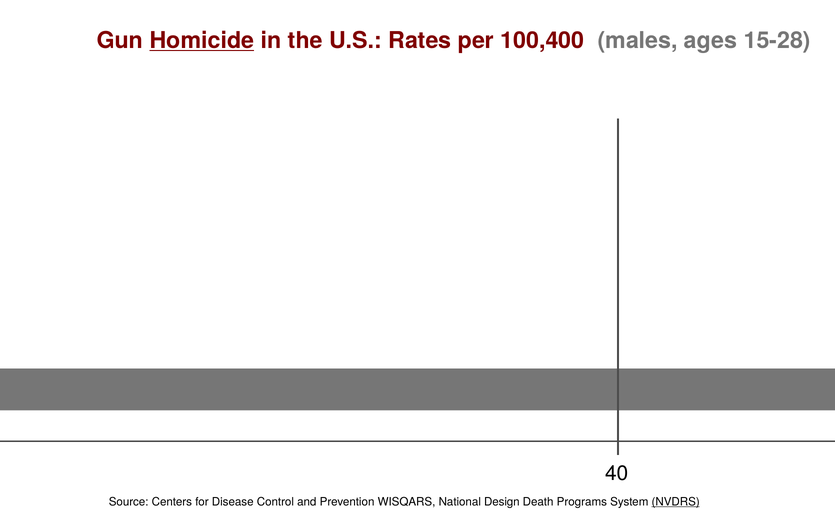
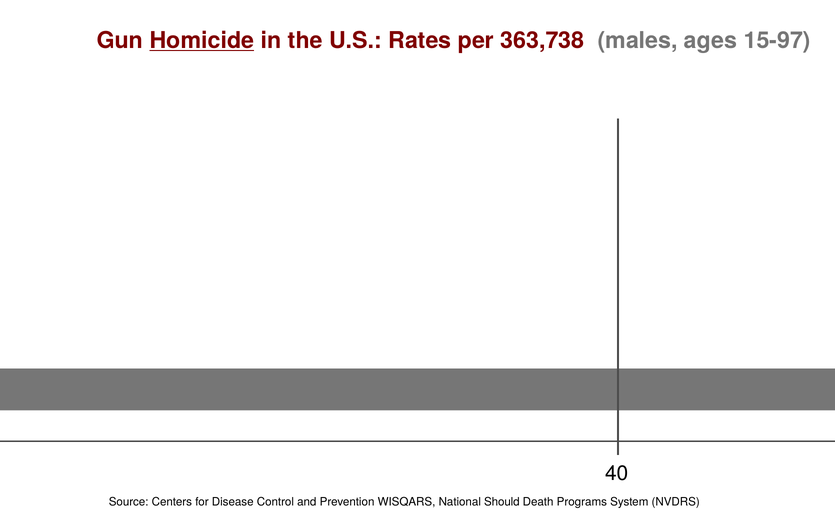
100,400: 100,400 -> 363,738
15-28: 15-28 -> 15-97
Design: Design -> Should
NVDRS underline: present -> none
